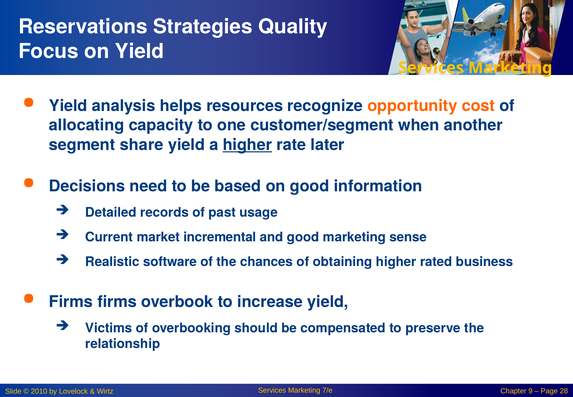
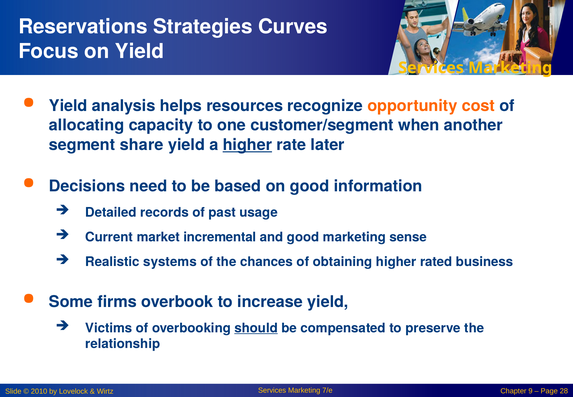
Quality: Quality -> Curves
software: software -> systems
Firms at (71, 302): Firms -> Some
should underline: none -> present
